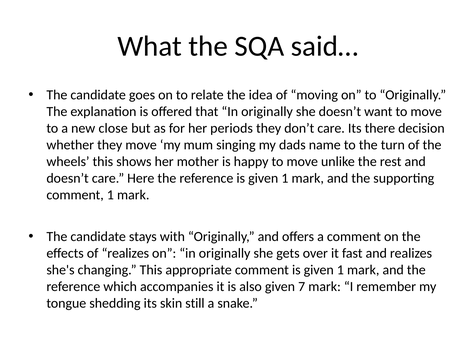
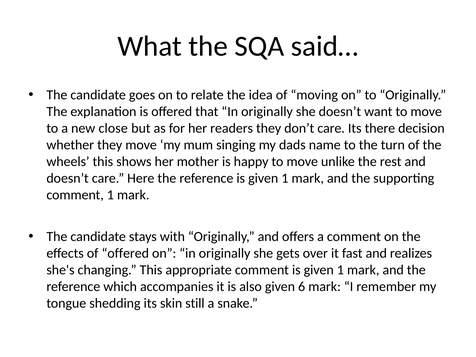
periods: periods -> readers
of realizes: realizes -> offered
7: 7 -> 6
